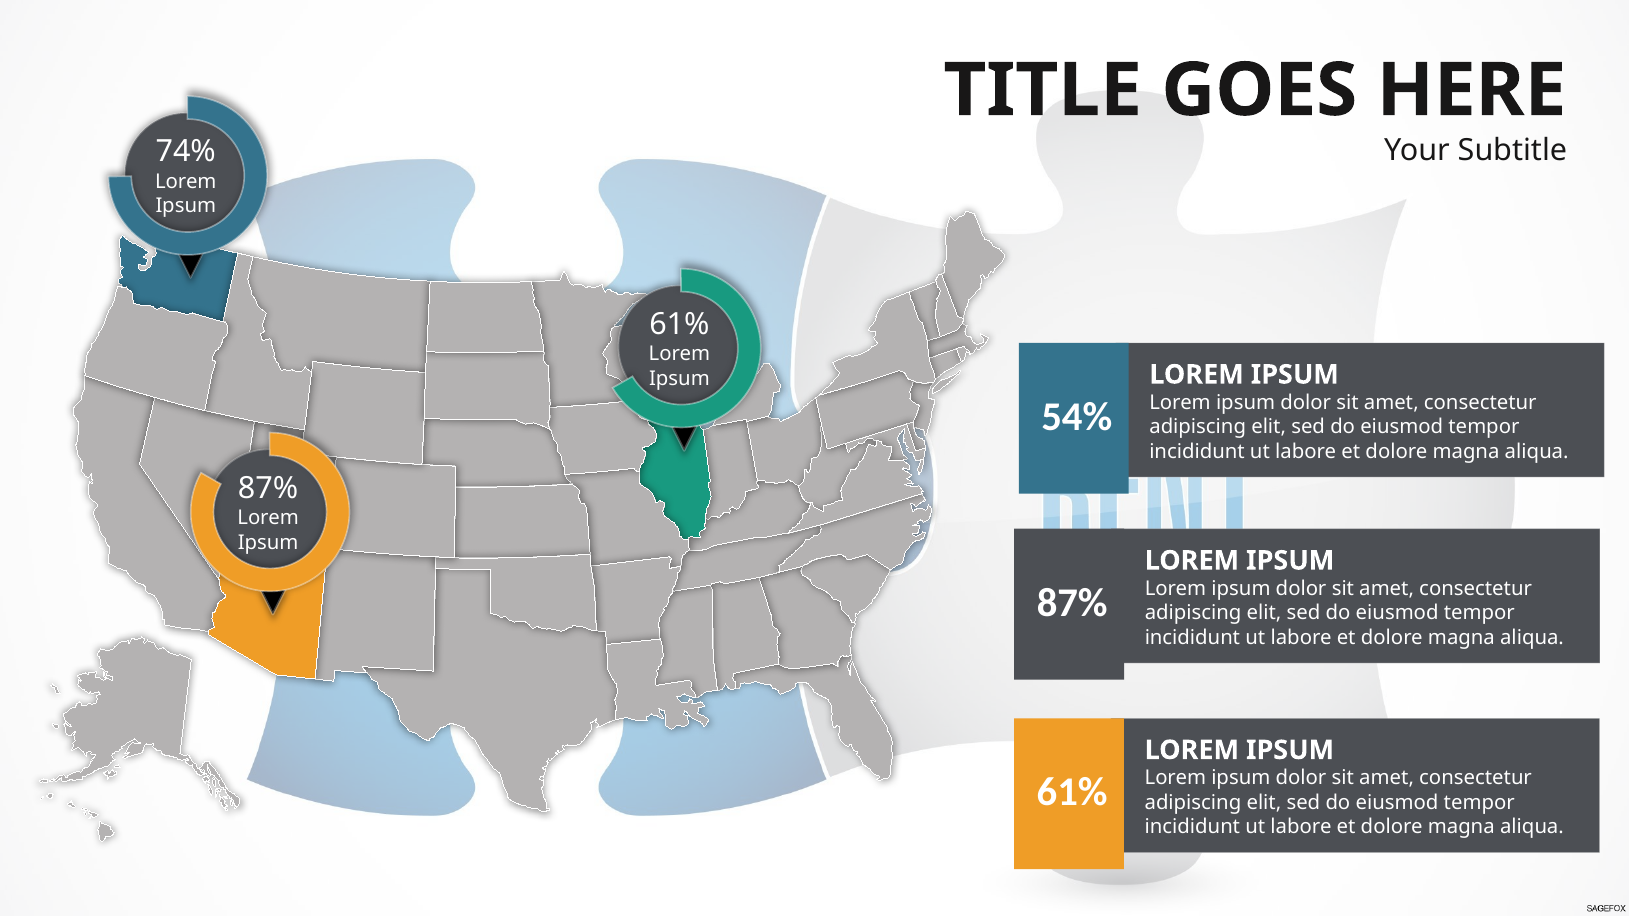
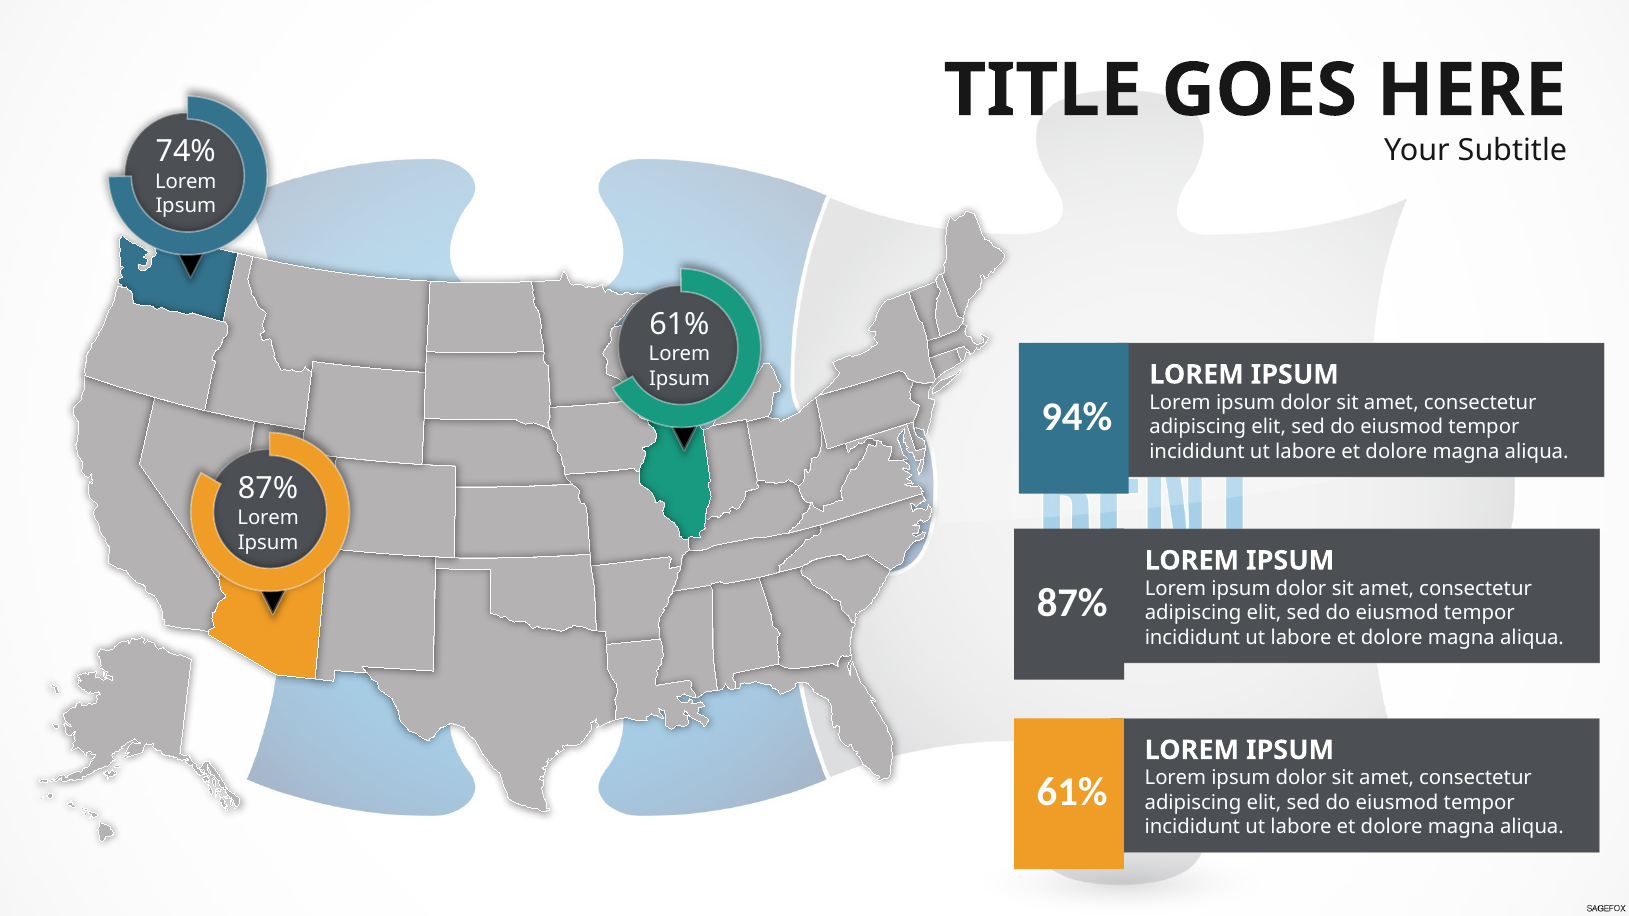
54%: 54% -> 94%
